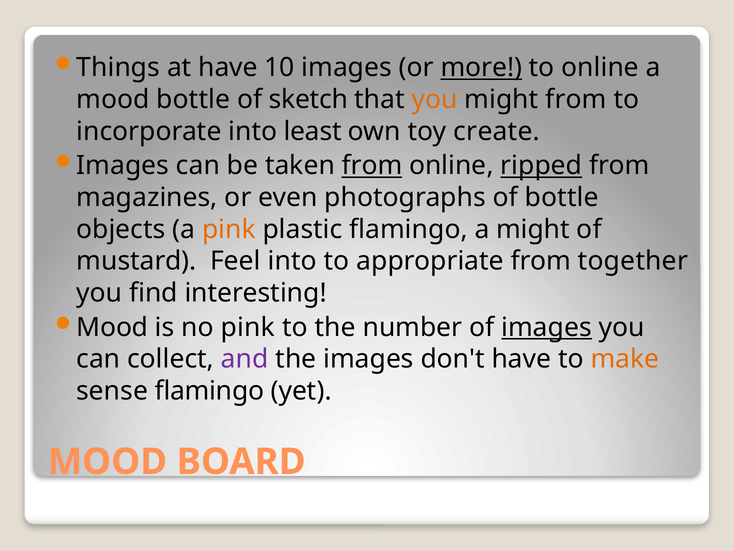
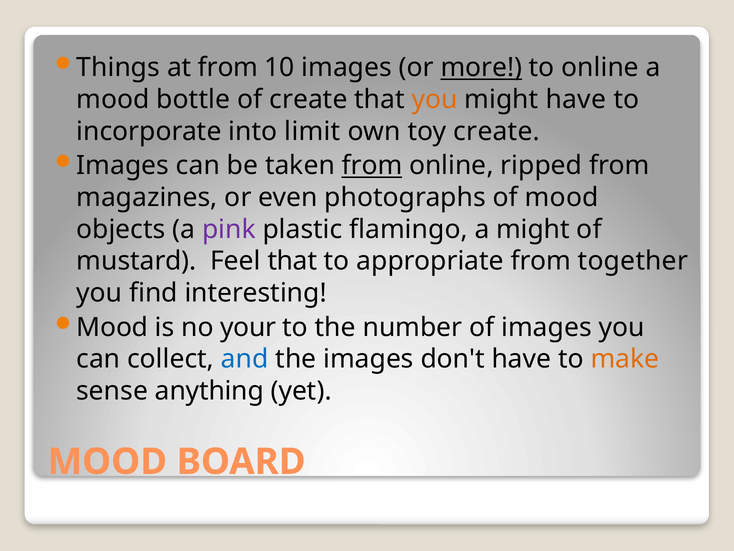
at have: have -> from
of sketch: sketch -> create
might from: from -> have
least: least -> limit
ripped underline: present -> none
of bottle: bottle -> mood
pink at (229, 229) colour: orange -> purple
Feel into: into -> that
no pink: pink -> your
images at (547, 327) underline: present -> none
and colour: purple -> blue
sense flamingo: flamingo -> anything
